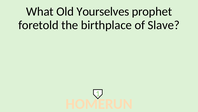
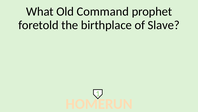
Yourselves: Yourselves -> Command
